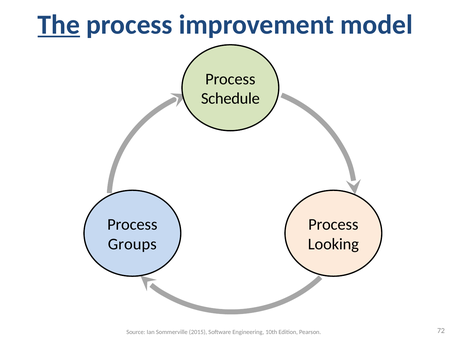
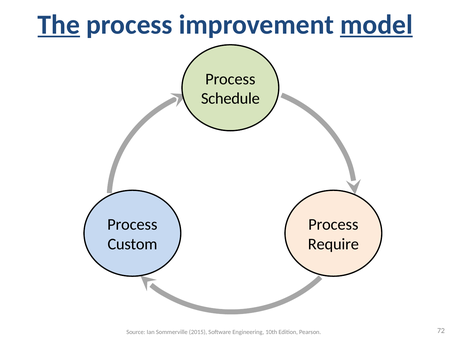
model underline: none -> present
Groups: Groups -> Custom
Looking: Looking -> Require
